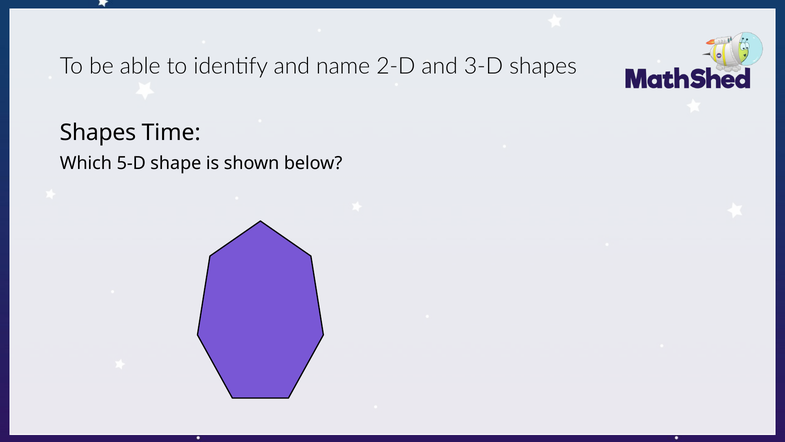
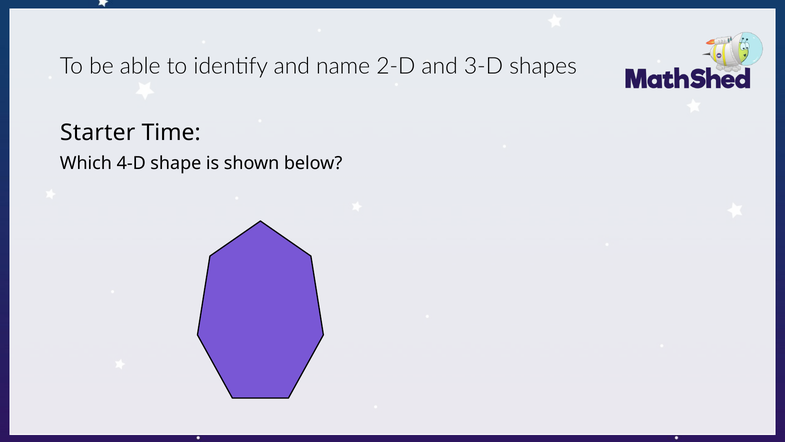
Shapes at (98, 133): Shapes -> Starter
5-D: 5-D -> 4-D
